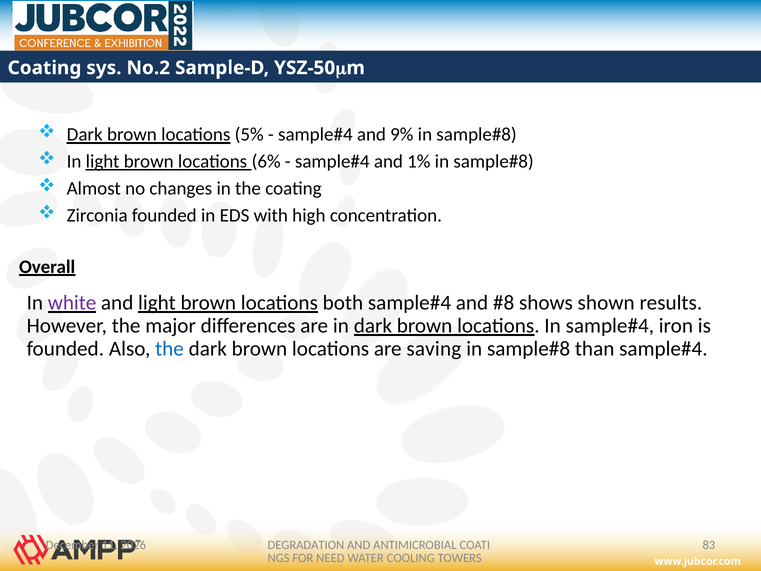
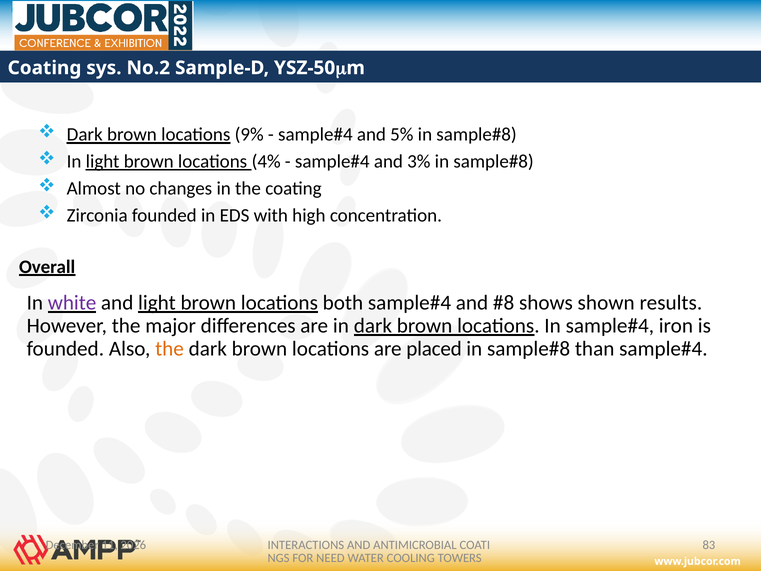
5%: 5% -> 9%
9%: 9% -> 5%
6%: 6% -> 4%
1%: 1% -> 3%
the at (170, 349) colour: blue -> orange
saving: saving -> placed
DEGRADATION: DEGRADATION -> INTERACTIONS
